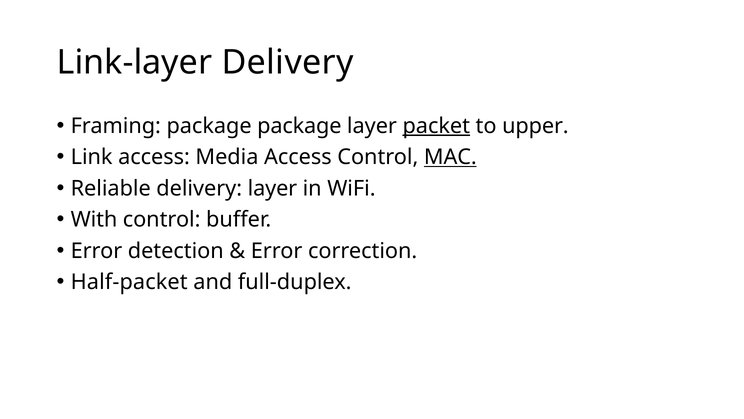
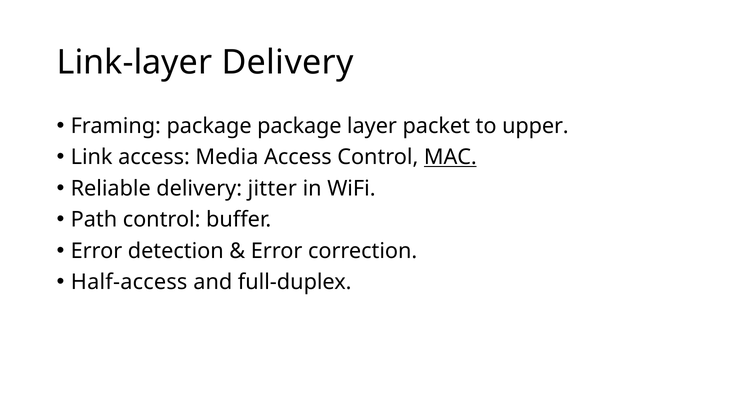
packet underline: present -> none
delivery layer: layer -> jitter
With: With -> Path
Half-packet: Half-packet -> Half-access
